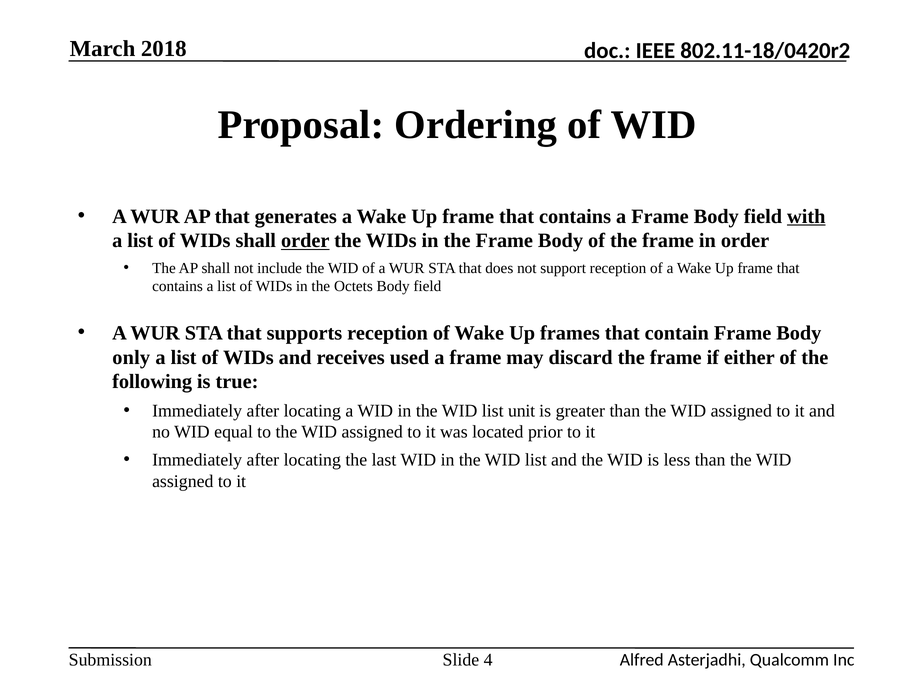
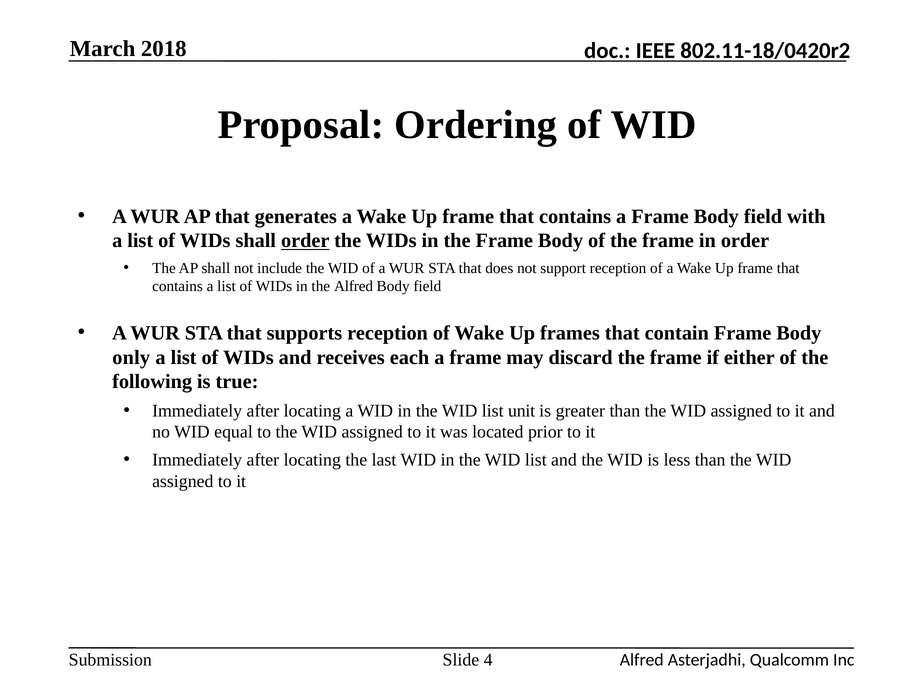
with underline: present -> none
the Octets: Octets -> Alfred
used: used -> each
